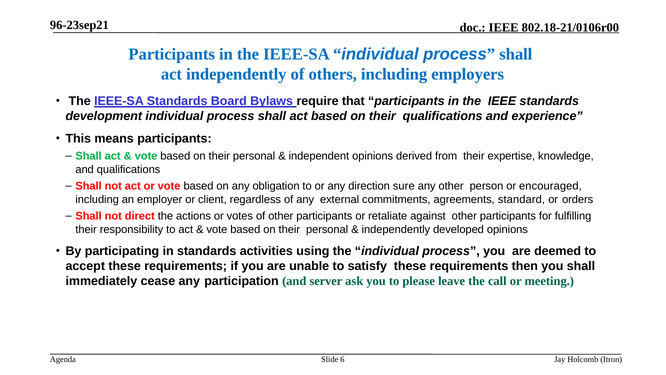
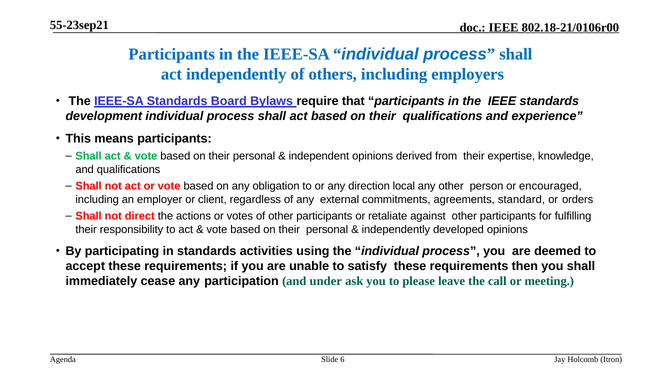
96-23sep21: 96-23sep21 -> 55-23sep21
sure: sure -> local
server: server -> under
